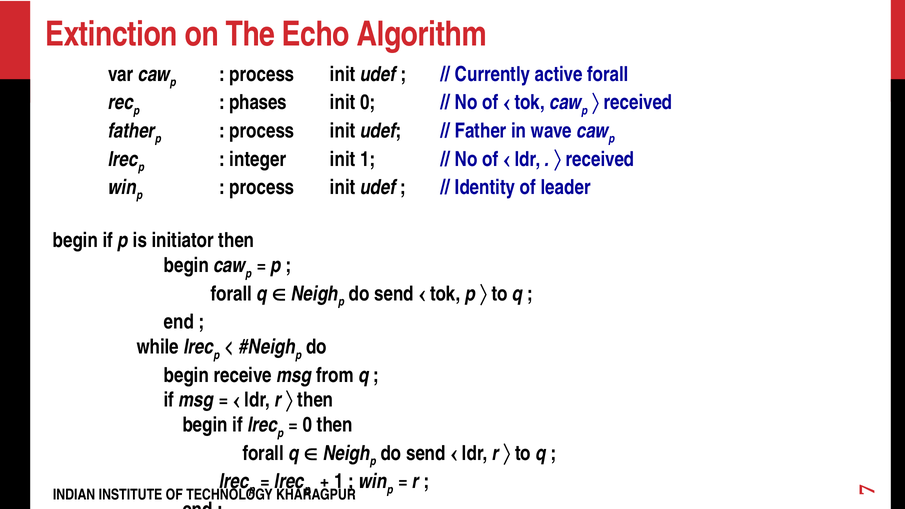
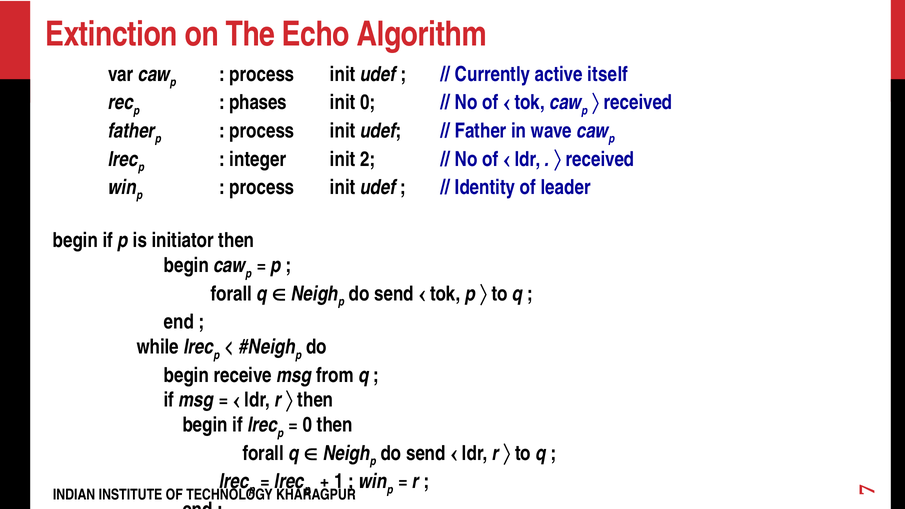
active forall: forall -> itself
init 1: 1 -> 2
